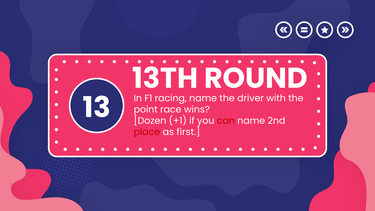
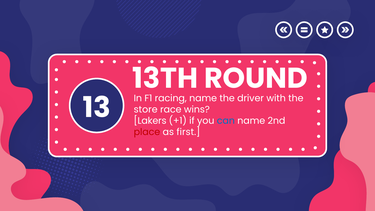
point: point -> store
Dozen: Dozen -> Lakers
can colour: red -> blue
